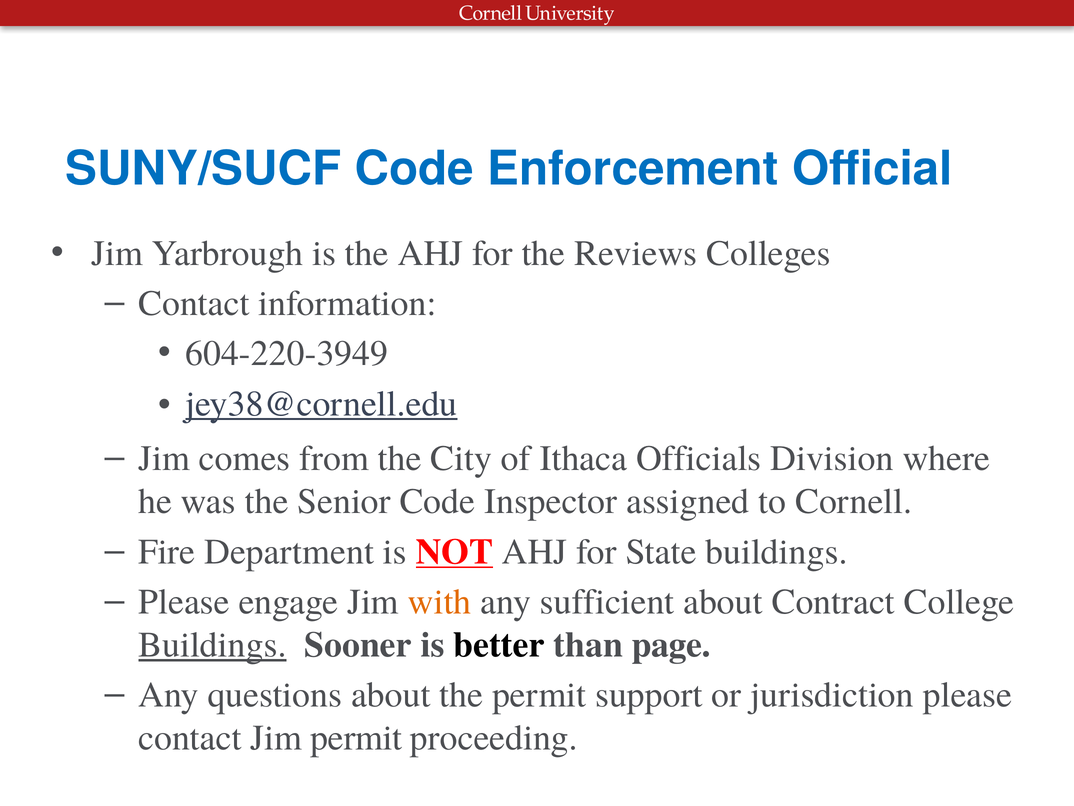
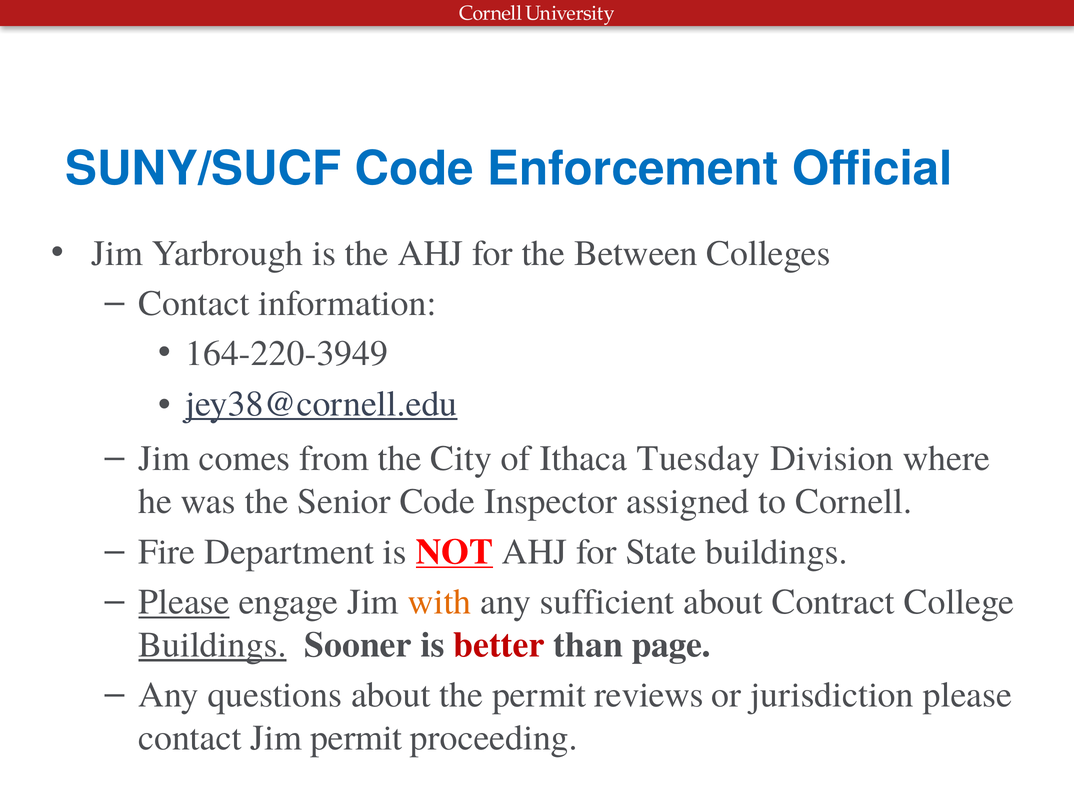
Reviews: Reviews -> Between
604-220-3949: 604-220-3949 -> 164-220-3949
Officials: Officials -> Tuesday
Please at (184, 602) underline: none -> present
better colour: black -> red
support: support -> reviews
